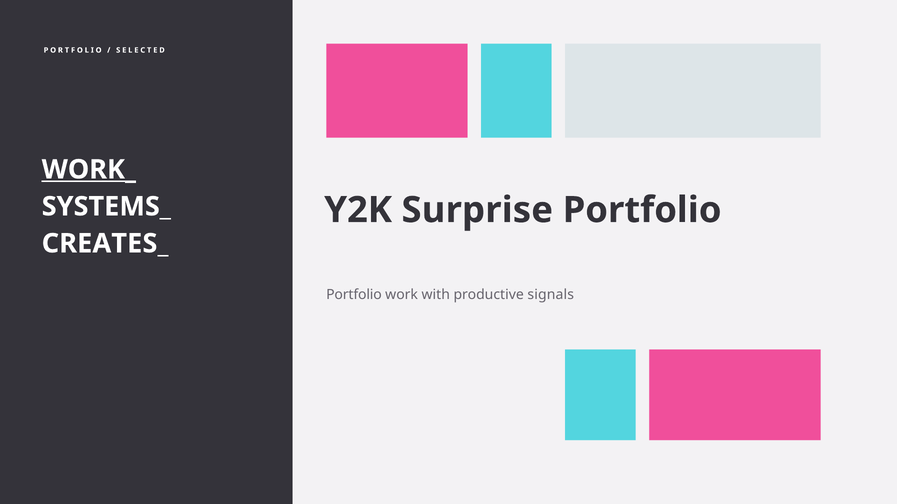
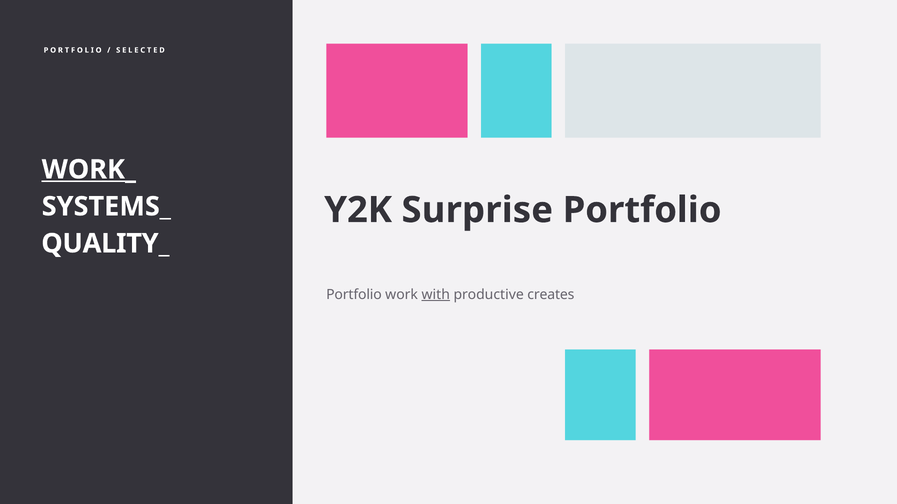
CREATES_: CREATES_ -> QUALITY_
with underline: none -> present
signals: signals -> creates
